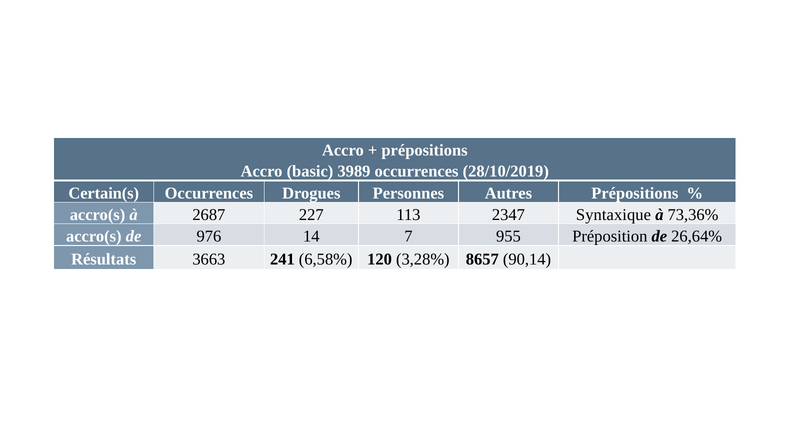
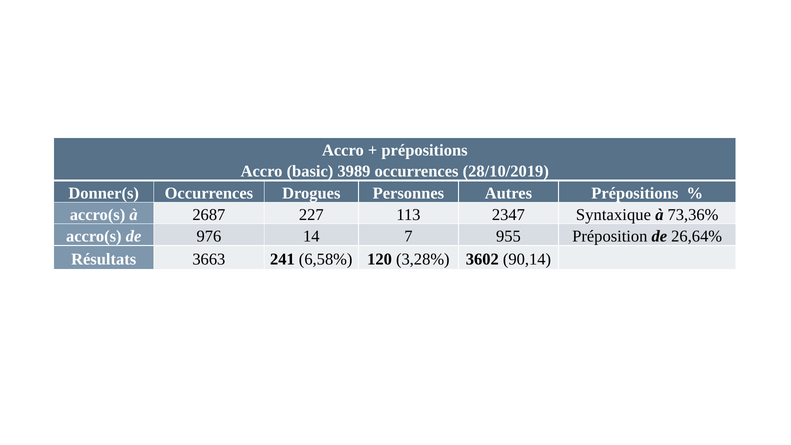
Certain(s: Certain(s -> Donner(s
8657: 8657 -> 3602
